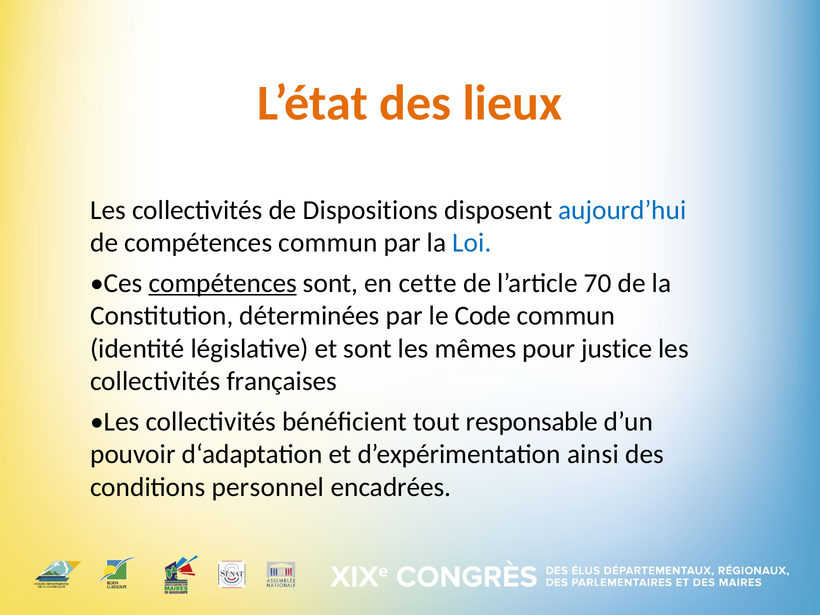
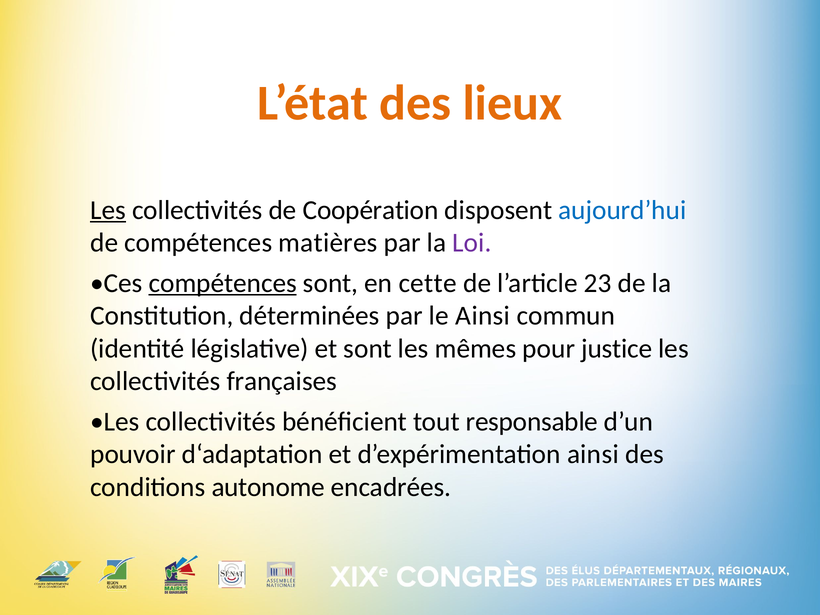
Les at (108, 210) underline: none -> present
Dispositions: Dispositions -> Coopération
compétences commun: commun -> matières
Loi colour: blue -> purple
70: 70 -> 23
le Code: Code -> Ainsi
personnel: personnel -> autonome
